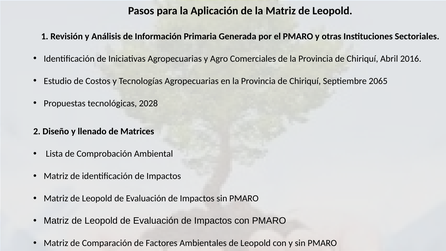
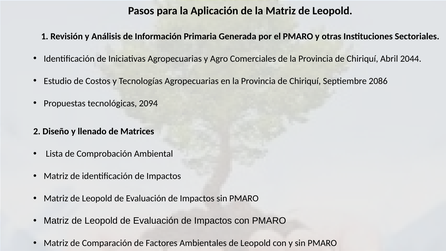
2016: 2016 -> 2044
2065: 2065 -> 2086
2028: 2028 -> 2094
